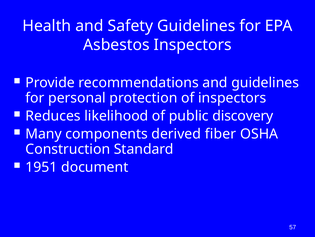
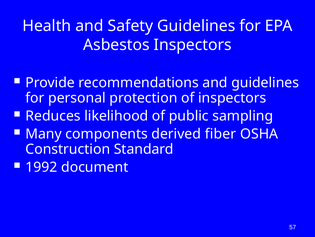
discovery: discovery -> sampling
1951: 1951 -> 1992
